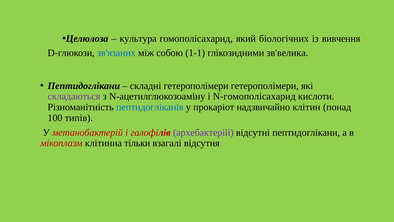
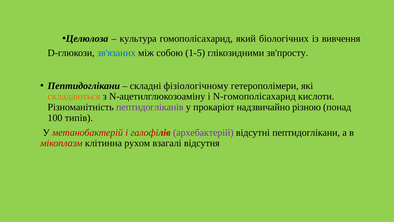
1-1: 1-1 -> 1-5
зв'велика: зв'велика -> зв'просту
складні гетерополімери: гетерополімери -> фізіологічному
складаються colour: purple -> orange
пептидогліканів colour: blue -> purple
клітин: клітин -> різною
тільки: тільки -> рухом
